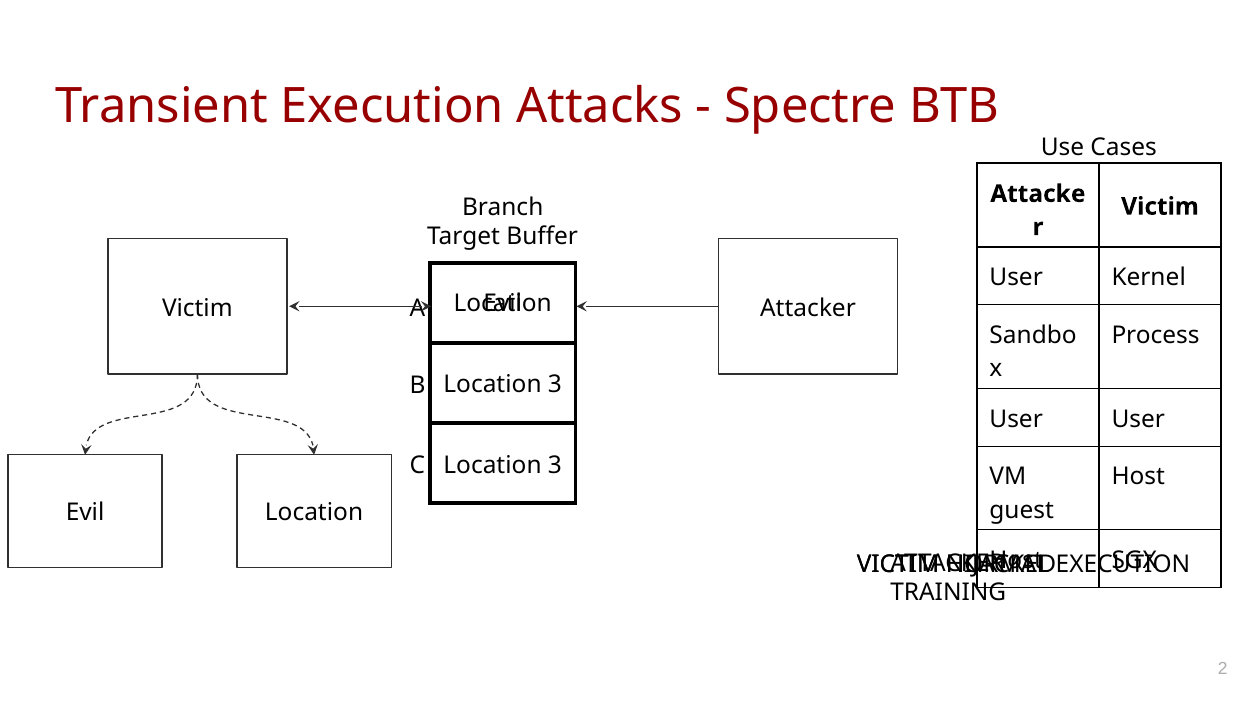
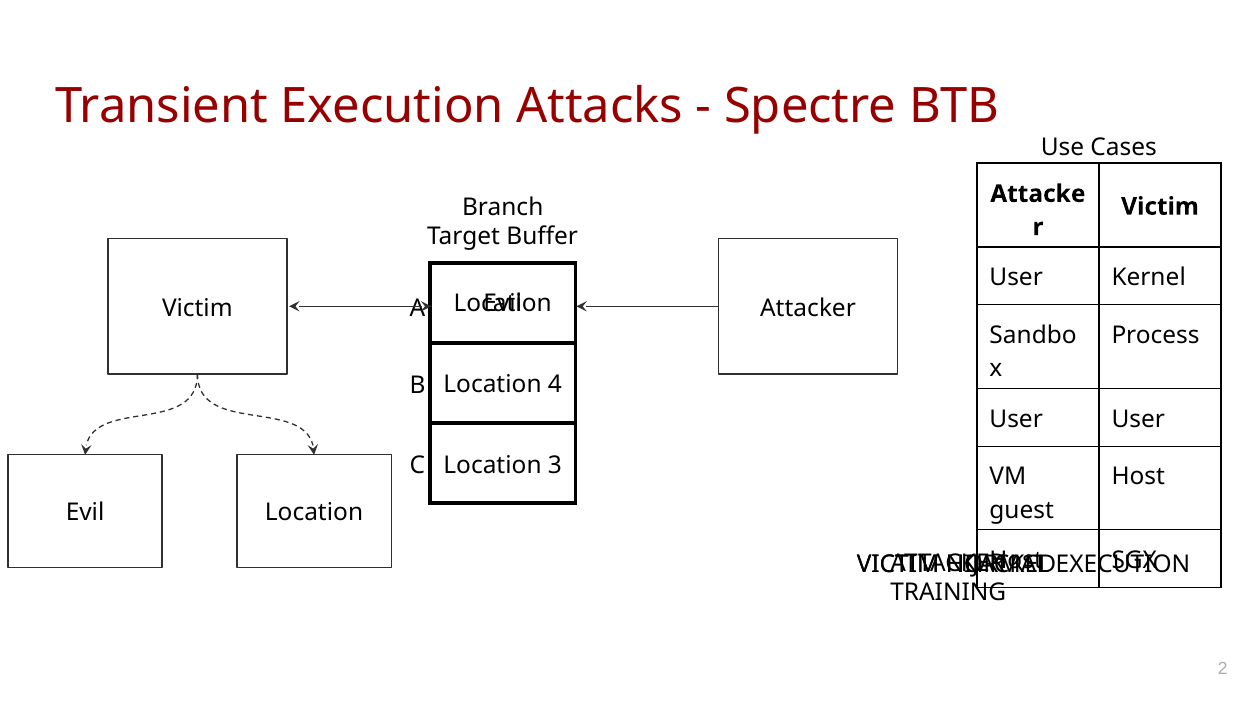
3 at (555, 385): 3 -> 4
